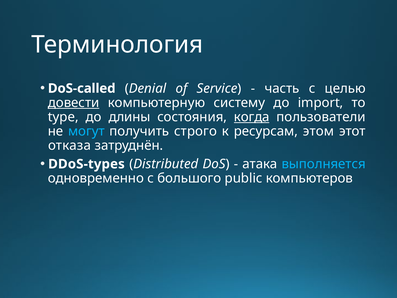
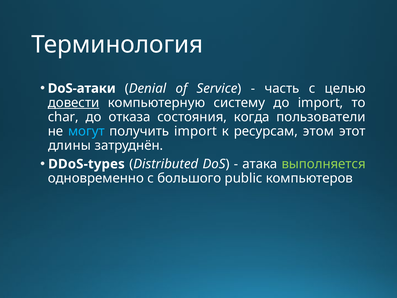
DoS-called: DoS-called -> DoS-атаки
type: type -> char
длины: длины -> отказа
когда underline: present -> none
получить строго: строго -> import
отказа: отказа -> длины
выполняется colour: light blue -> light green
